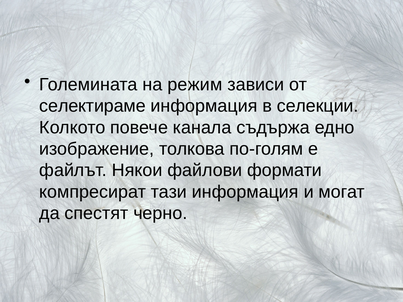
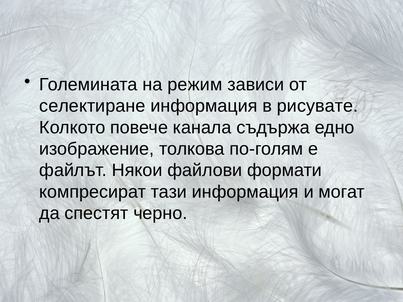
селектираме: селектираме -> селектиране
селекции: селекции -> рисувате
